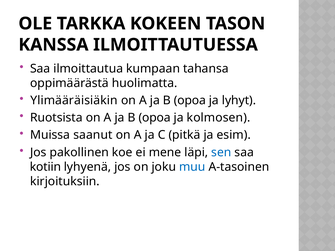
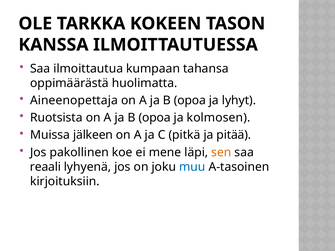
Ylimääräisiäkin: Ylimääräisiäkin -> Aineenopettaja
saanut: saanut -> jälkeen
esim: esim -> pitää
sen colour: blue -> orange
kotiin: kotiin -> reaali
